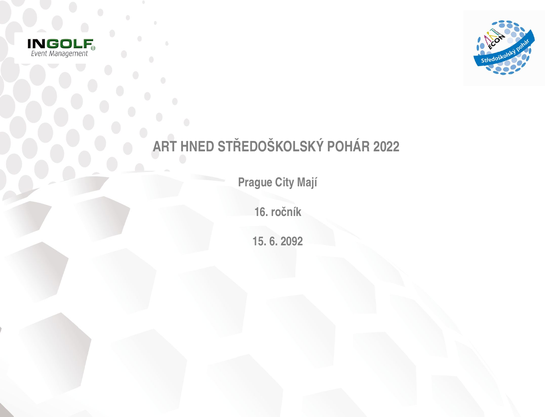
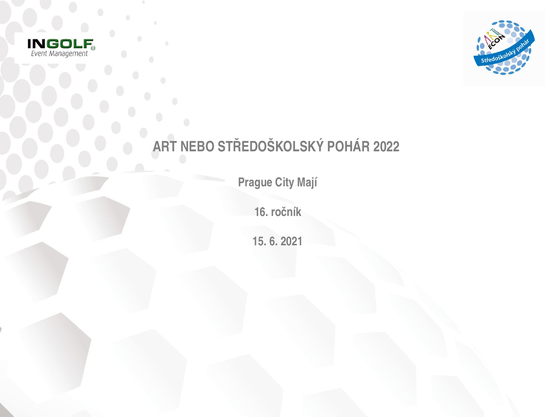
HNED: HNED -> NEBO
2092: 2092 -> 2021
